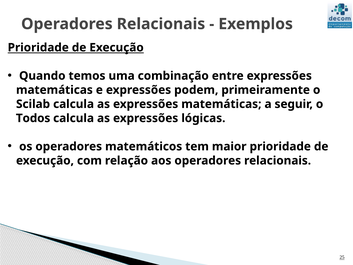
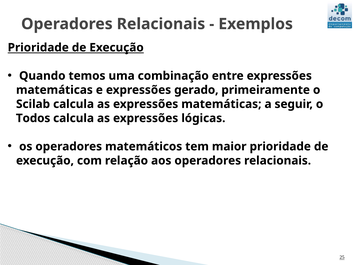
podem: podem -> gerado
